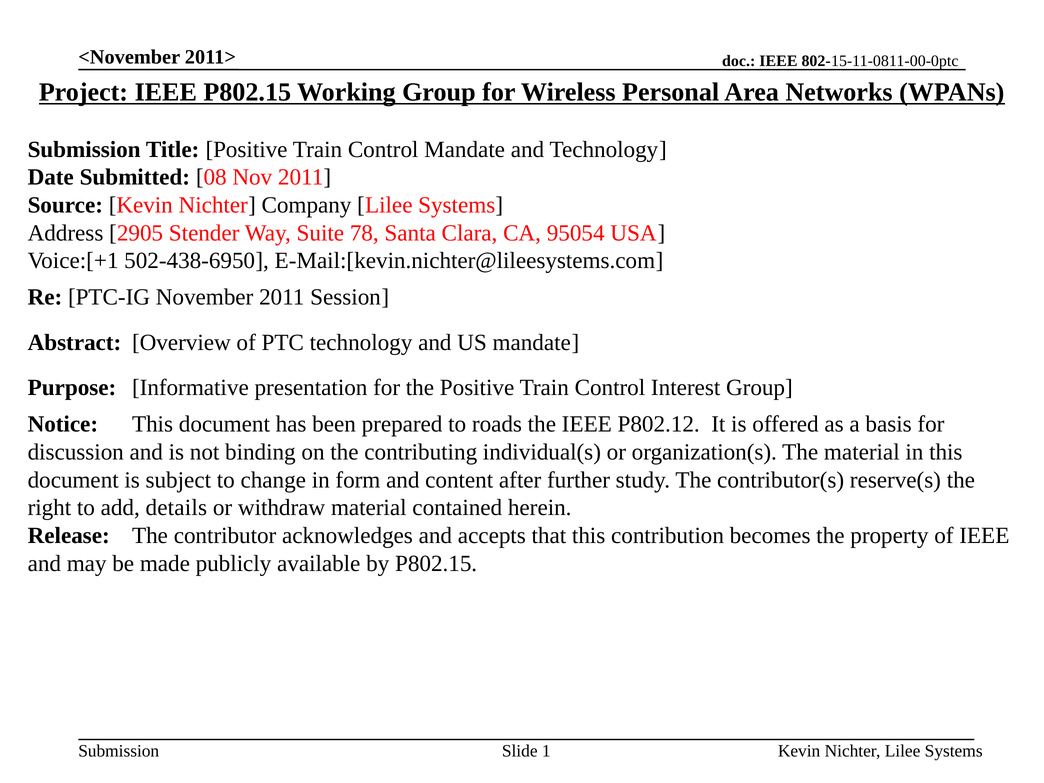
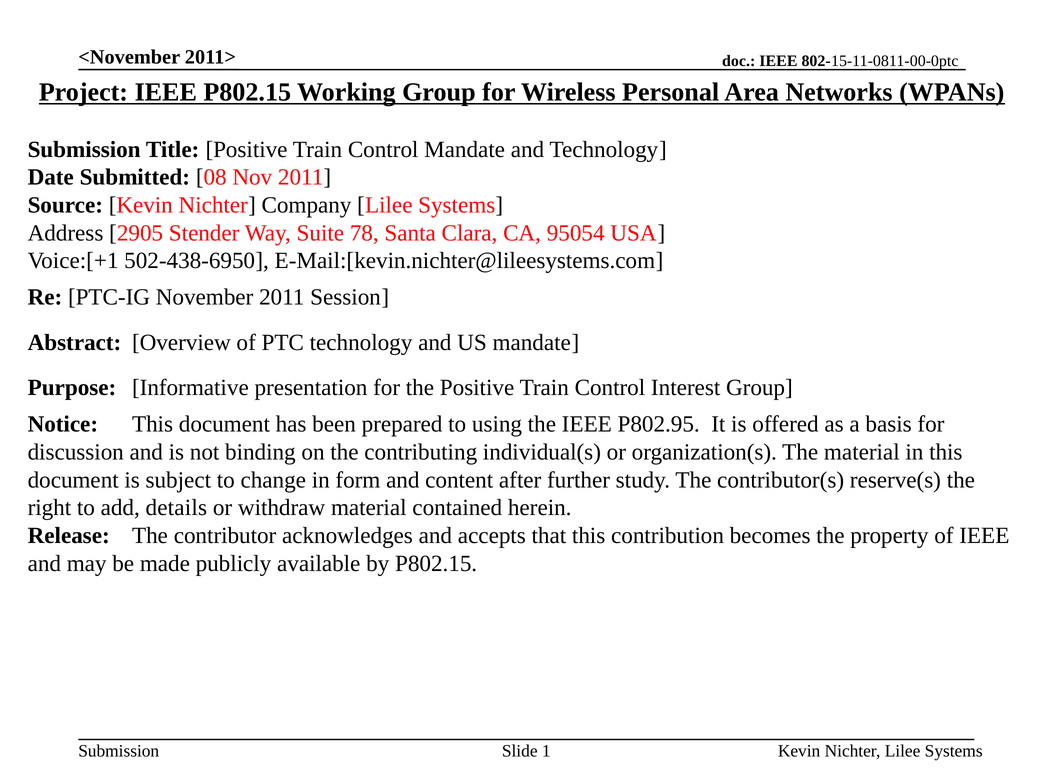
roads: roads -> using
P802.12: P802.12 -> P802.95
